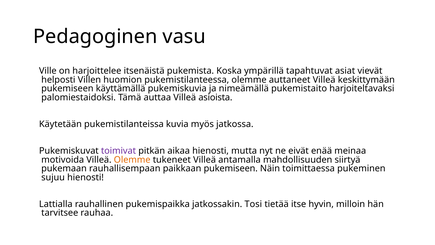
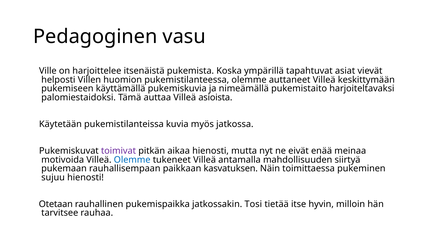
Olemme at (132, 160) colour: orange -> blue
paikkaan pukemiseen: pukemiseen -> kasvatuksen
Lattialla: Lattialla -> Otetaan
